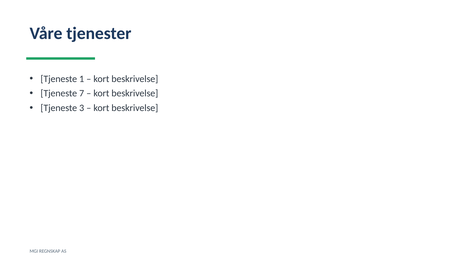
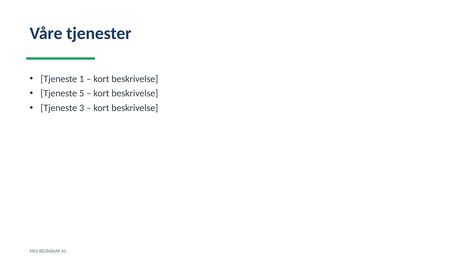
7: 7 -> 5
